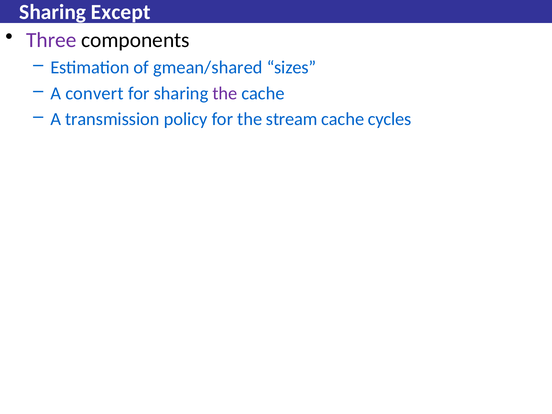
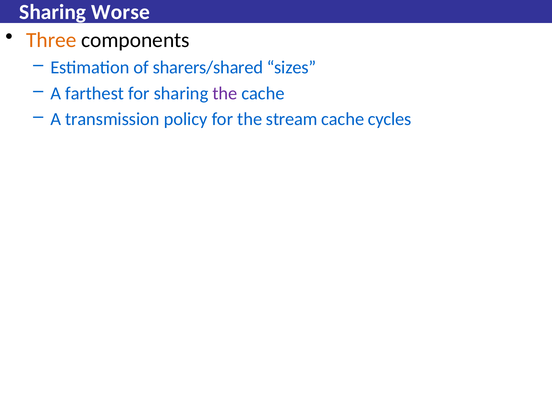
Except: Except -> Worse
Three colour: purple -> orange
gmean/shared: gmean/shared -> sharers/shared
convert: convert -> farthest
